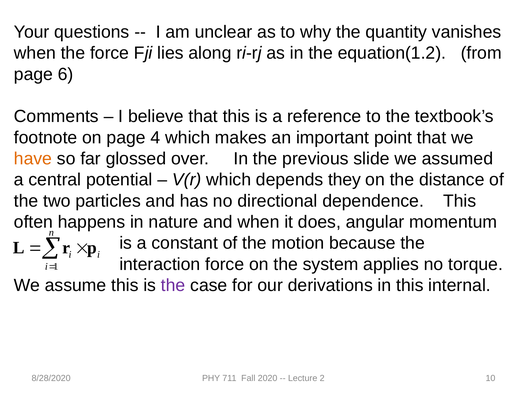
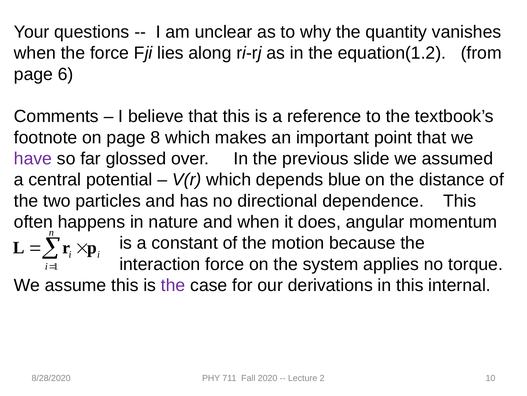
4: 4 -> 8
have colour: orange -> purple
they: they -> blue
